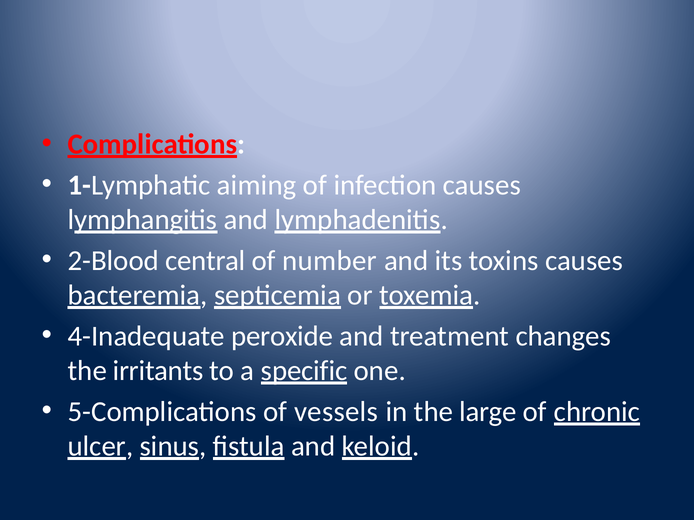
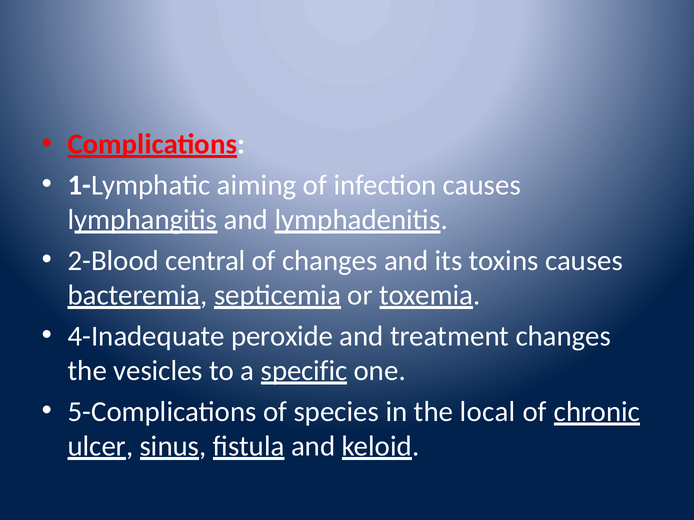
of number: number -> changes
irritants: irritants -> vesicles
vessels: vessels -> species
large: large -> local
